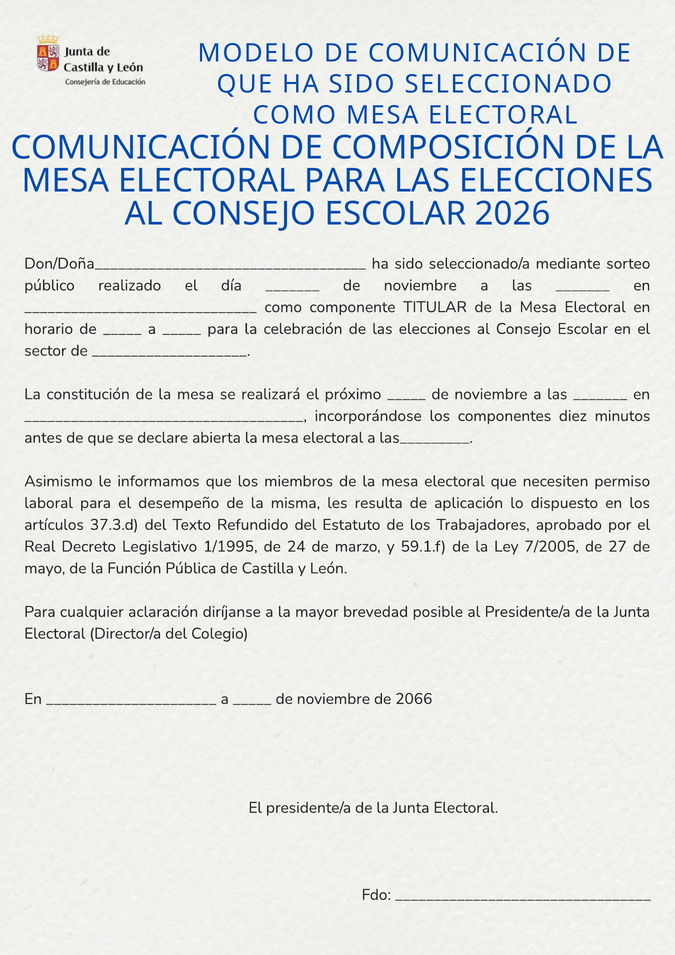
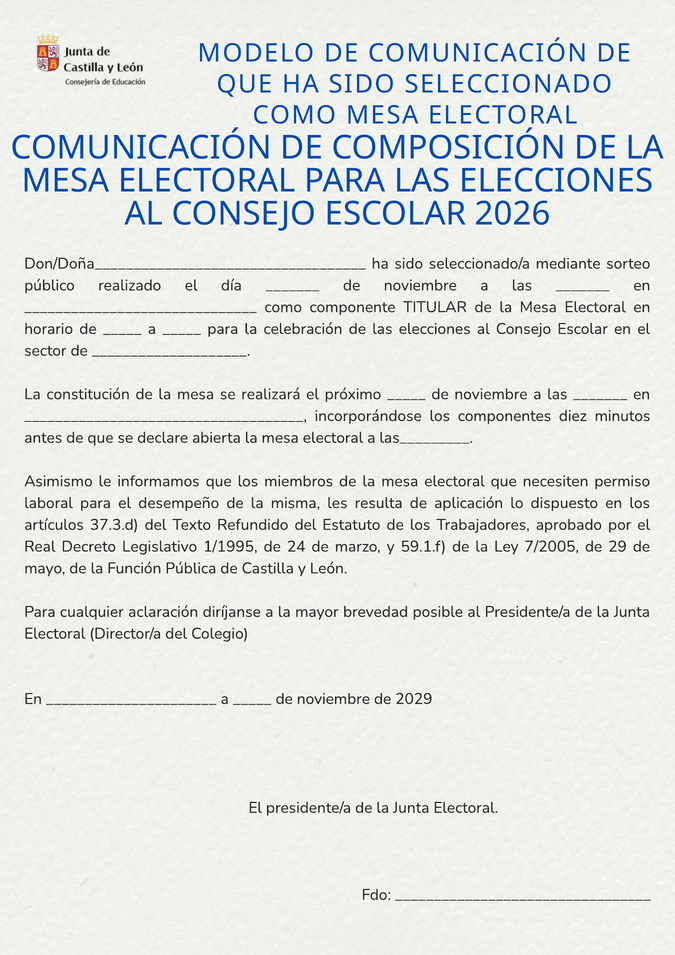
27: 27 -> 29
2066: 2066 -> 2029
